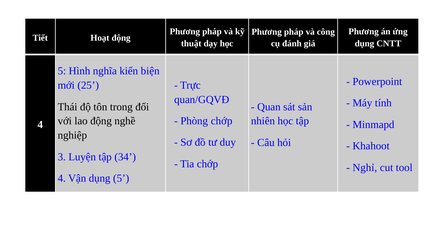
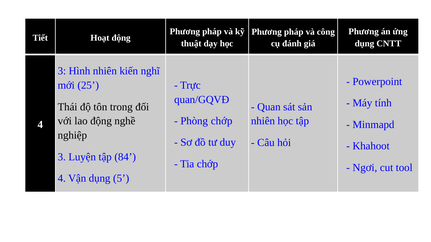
5 at (62, 71): 5 -> 3
Hình nghĩa: nghĩa -> nhiên
biện: biện -> nghĩ
34: 34 -> 84
Nghỉ: Nghỉ -> Ngơi
